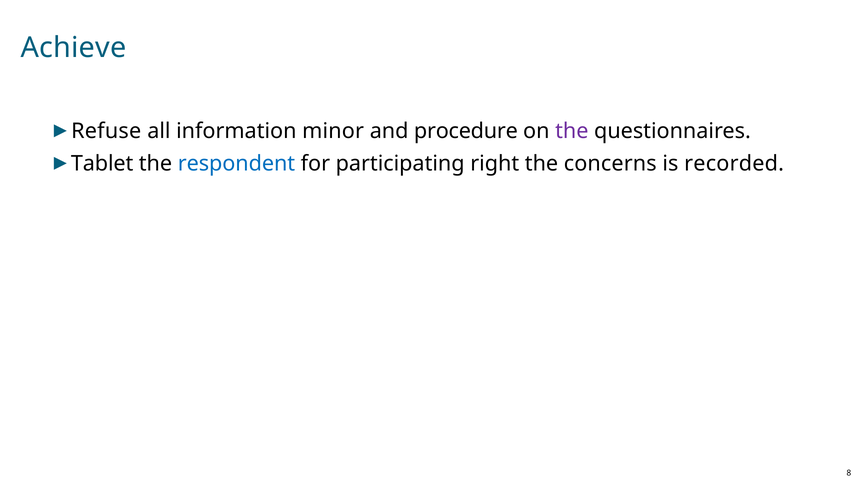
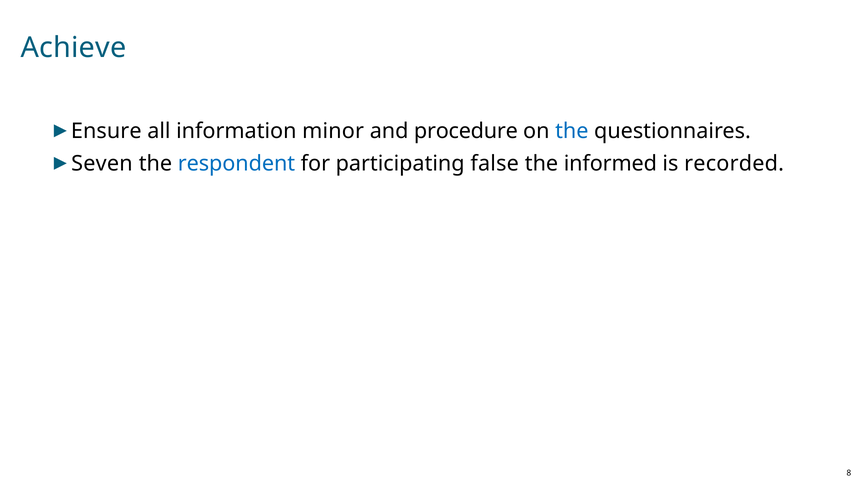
Refuse: Refuse -> Ensure
the at (572, 131) colour: purple -> blue
Tablet: Tablet -> Seven
right: right -> false
concerns: concerns -> informed
